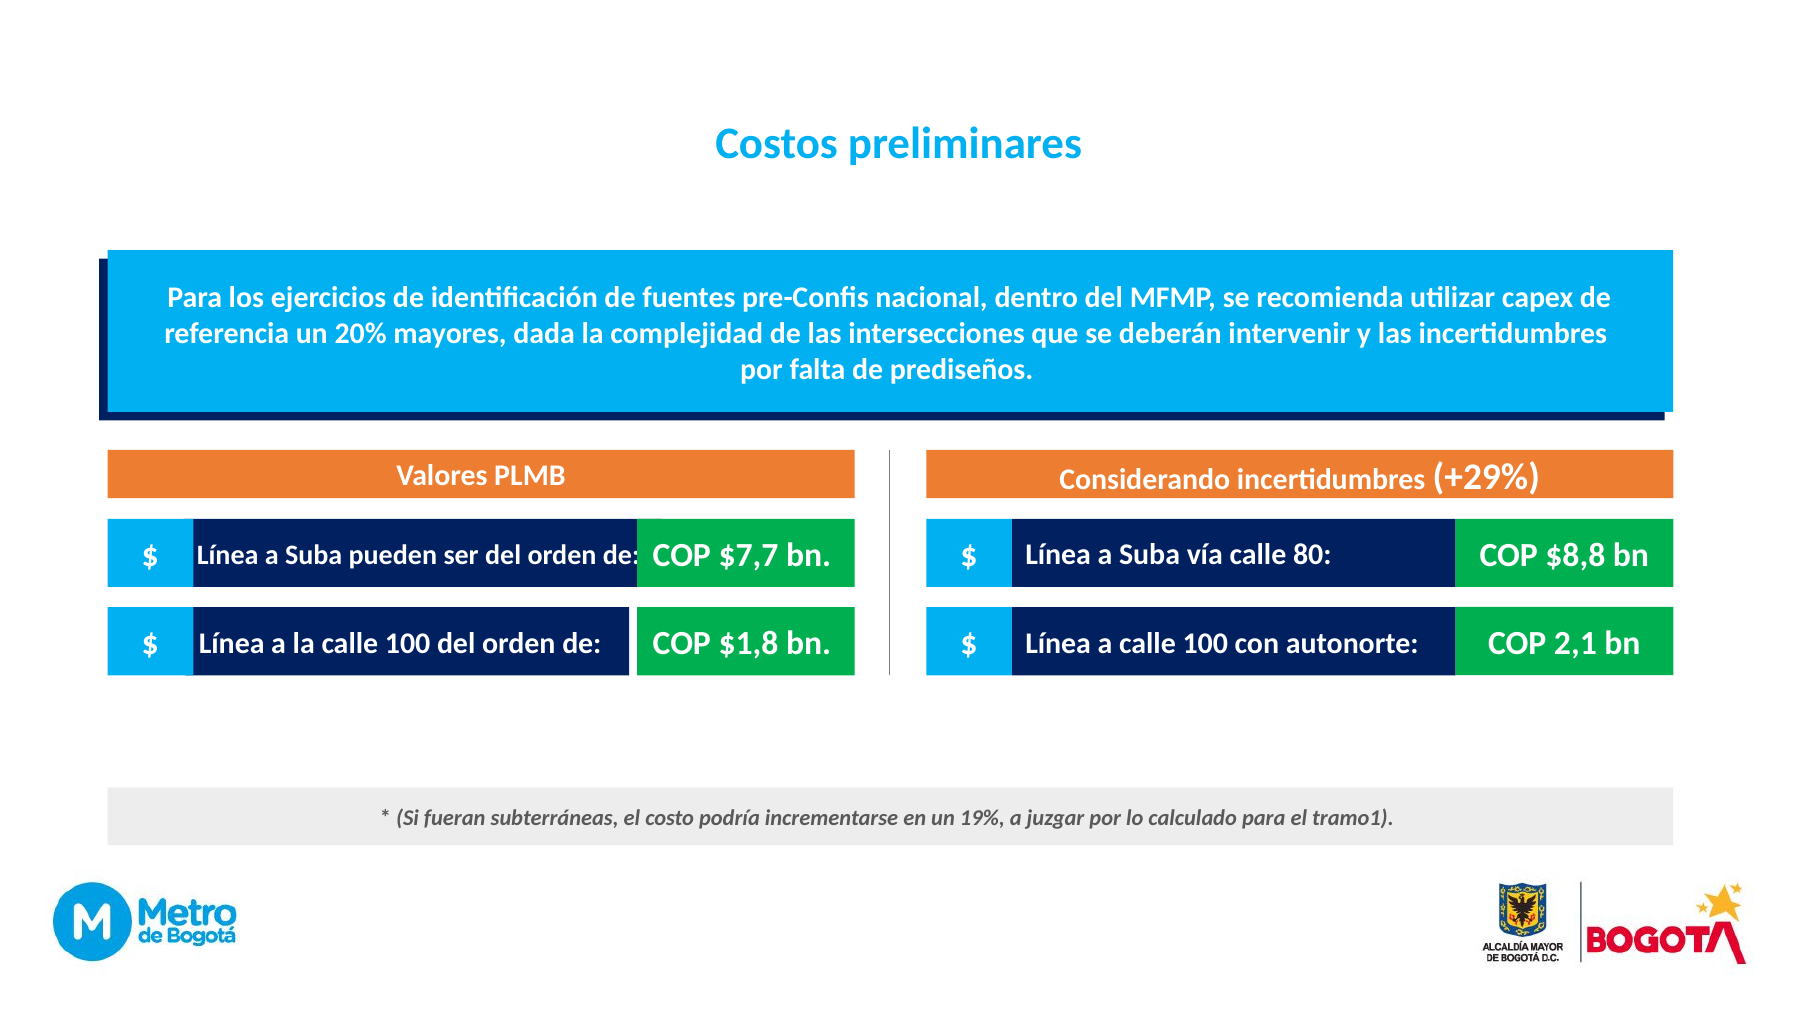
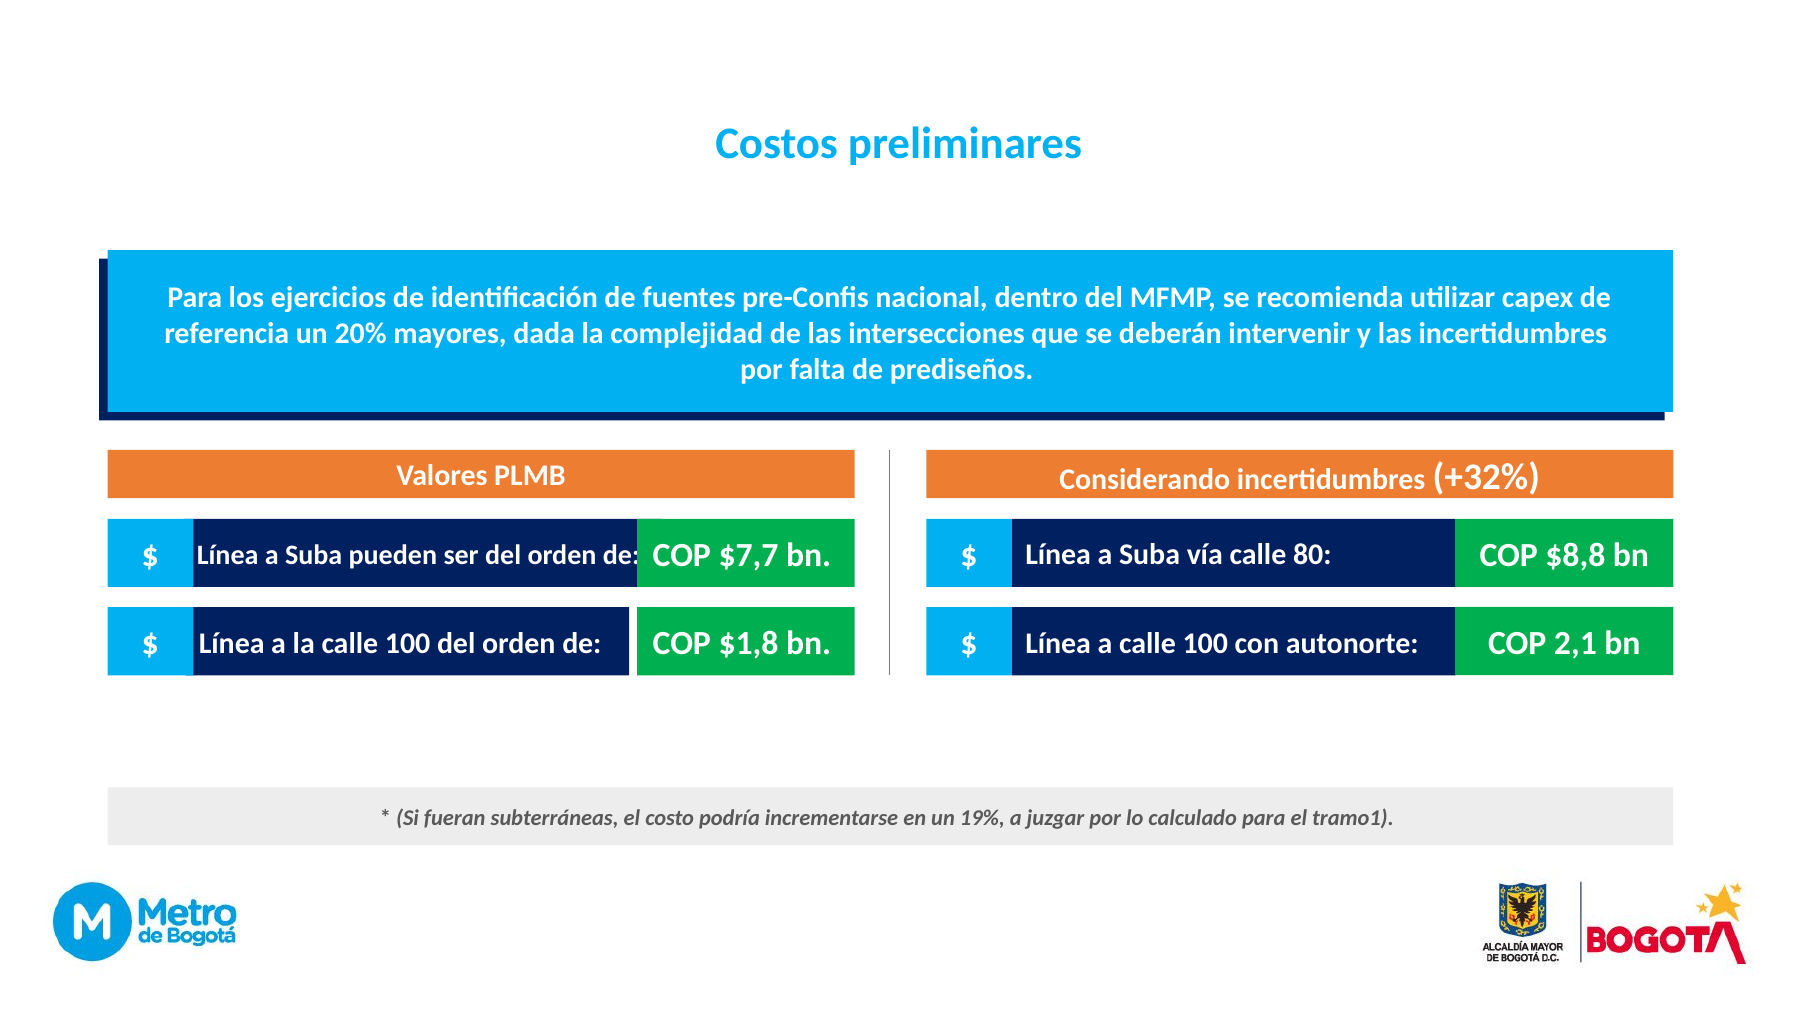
+29%: +29% -> +32%
